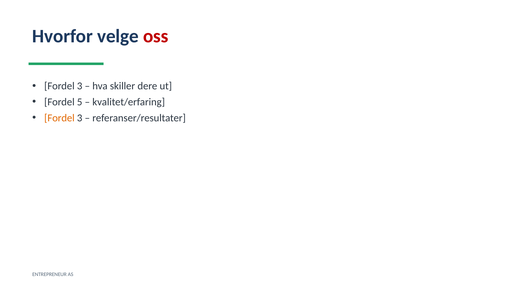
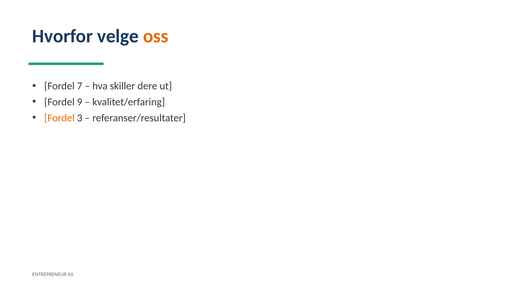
oss colour: red -> orange
3 at (80, 86): 3 -> 7
5: 5 -> 9
